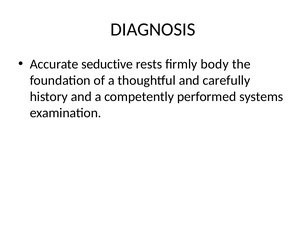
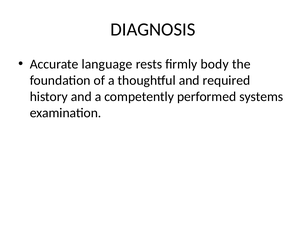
seductive: seductive -> language
carefully: carefully -> required
